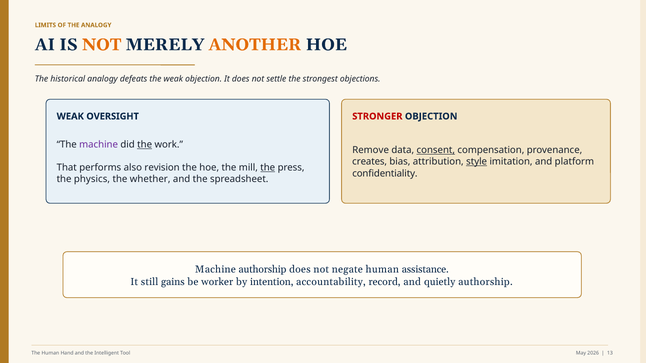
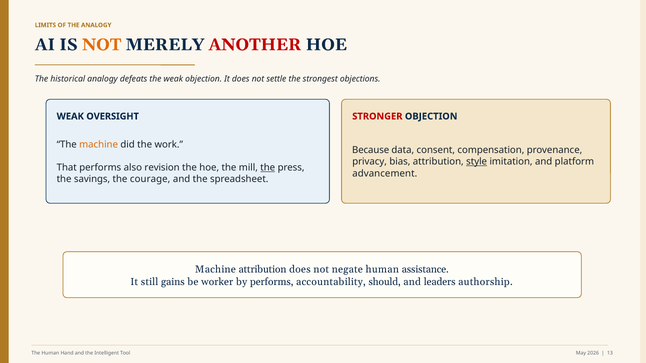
ANOTHER colour: orange -> red
machine at (99, 145) colour: purple -> orange
the at (145, 145) underline: present -> none
Remove: Remove -> Because
consent underline: present -> none
creates: creates -> privacy
confidentiality: confidentiality -> advancement
physics: physics -> savings
whether: whether -> courage
Machine authorship: authorship -> attribution
by intention: intention -> performs
record: record -> should
quietly: quietly -> leaders
